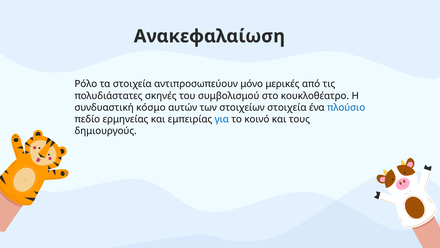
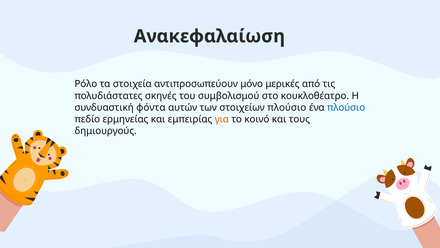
κόσμο: κόσμο -> φόντα
στοιχείων στοιχεία: στοιχεία -> πλούσιο
για colour: blue -> orange
